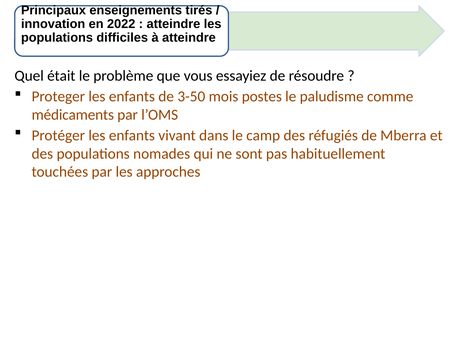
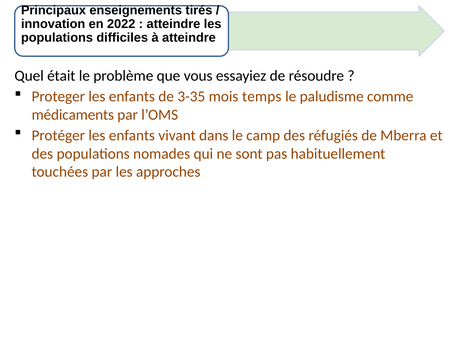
3-50: 3-50 -> 3-35
postes: postes -> temps
